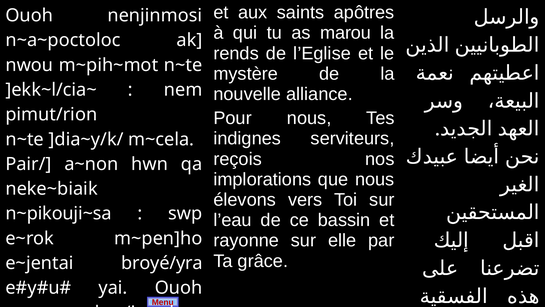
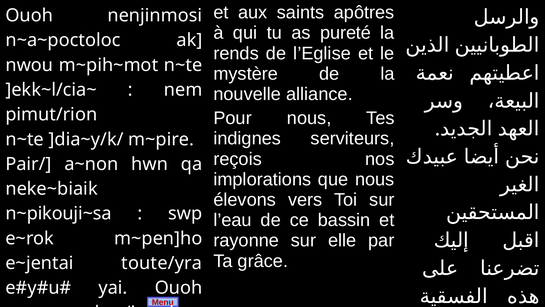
marou: marou -> pureté
m~cela: m~cela -> m~pire
broyé/yra: broyé/yra -> toute/yra
